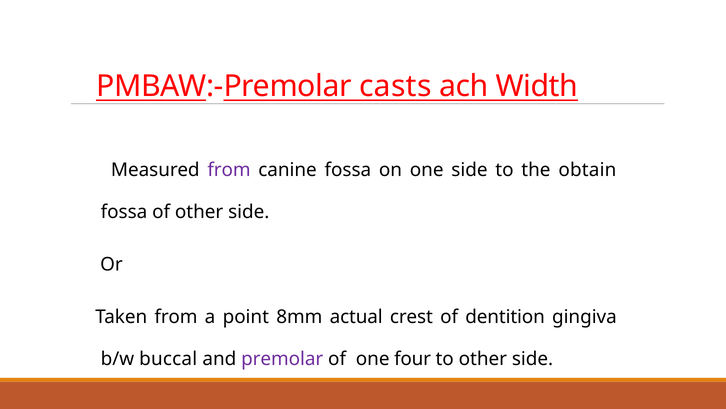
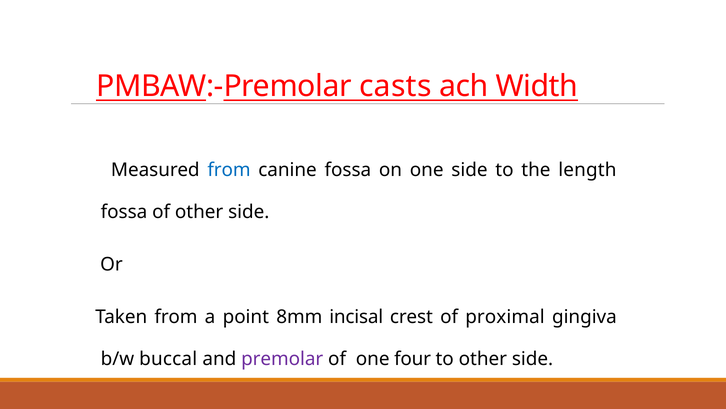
from at (229, 170) colour: purple -> blue
obtain: obtain -> length
actual: actual -> incisal
dentition: dentition -> proximal
